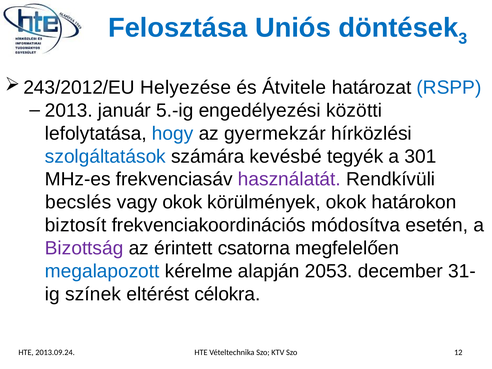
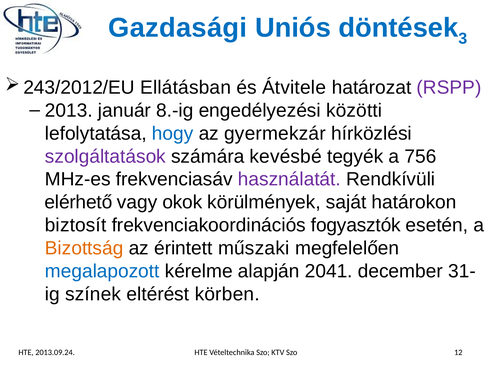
Felosztása: Felosztása -> Gazdasági
Helyezése: Helyezése -> Ellátásban
RSPP colour: blue -> purple
5.-ig: 5.-ig -> 8.-ig
szolgáltatások colour: blue -> purple
301: 301 -> 756
becslés: becslés -> elérhető
körülmények okok: okok -> saját
módosítva: módosítva -> fogyasztók
Bizottság colour: purple -> orange
csatorna: csatorna -> műszaki
2053: 2053 -> 2041
célokra: célokra -> körben
